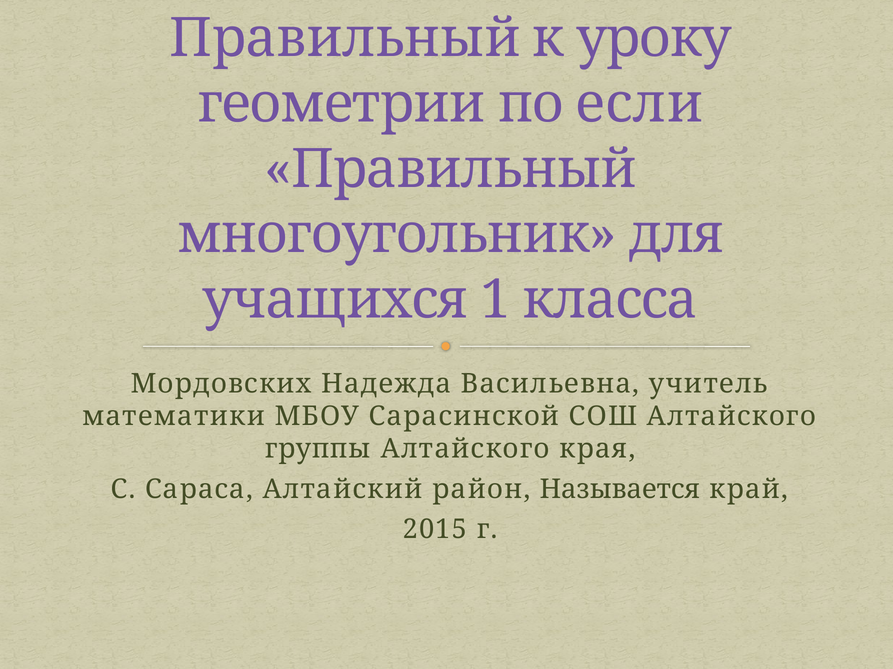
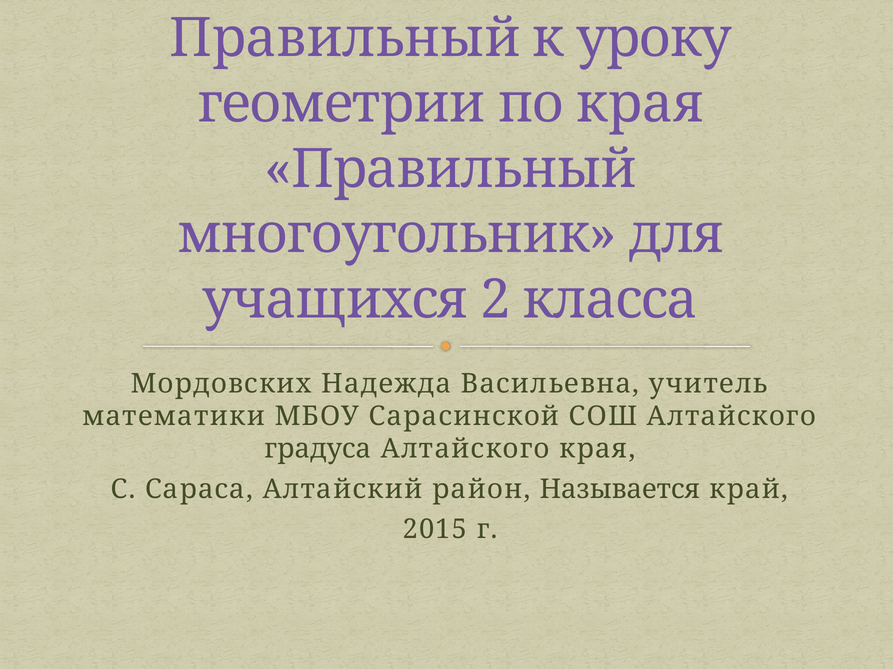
по если: если -> края
1: 1 -> 2
группы: группы -> градуса
